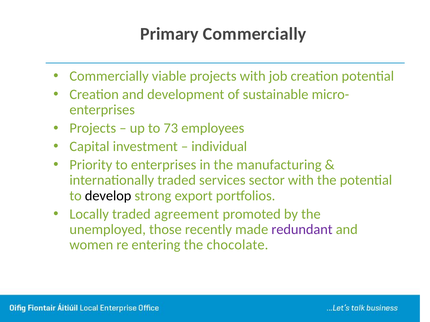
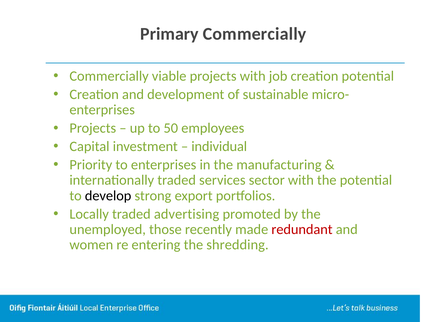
73: 73 -> 50
agreement: agreement -> advertising
redundant colour: purple -> red
chocolate: chocolate -> shredding
